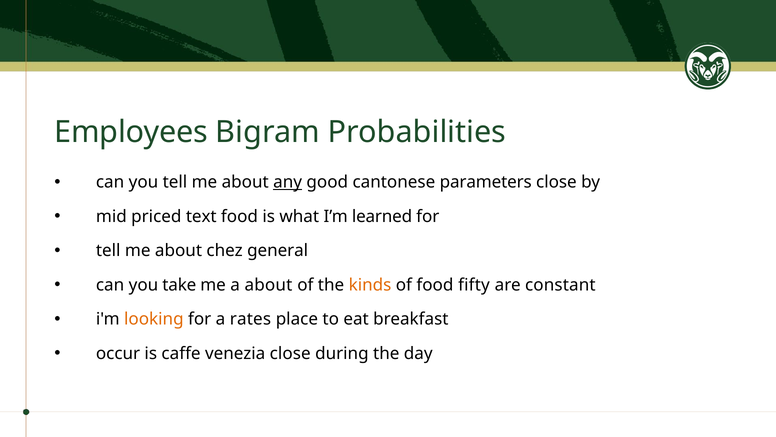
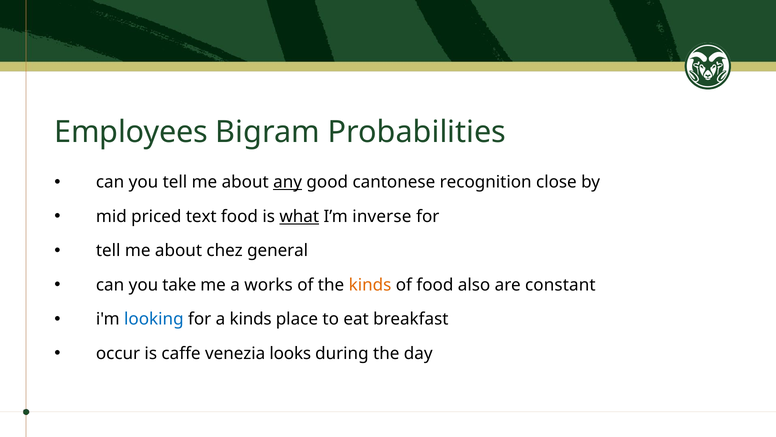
parameters: parameters -> recognition
what underline: none -> present
learned: learned -> inverse
a about: about -> works
fifty: fifty -> also
looking colour: orange -> blue
a rates: rates -> kinds
venezia close: close -> looks
